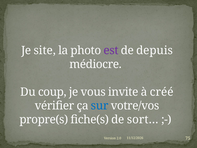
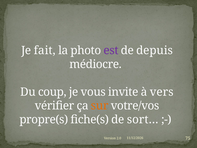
site: site -> fait
créé: créé -> vers
sur colour: blue -> orange
